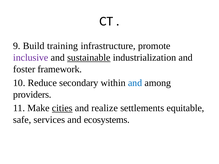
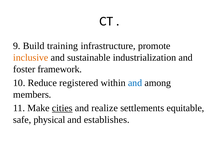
inclusive colour: purple -> orange
sustainable underline: present -> none
secondary: secondary -> registered
providers: providers -> members
services: services -> physical
ecosystems: ecosystems -> establishes
